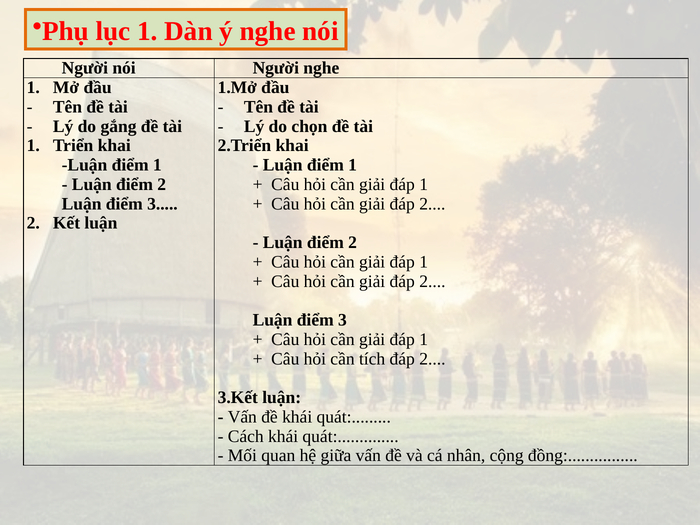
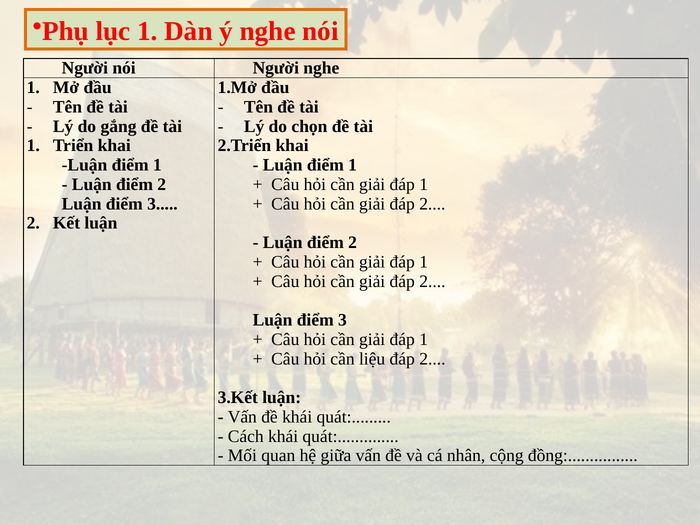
tích: tích -> liệu
